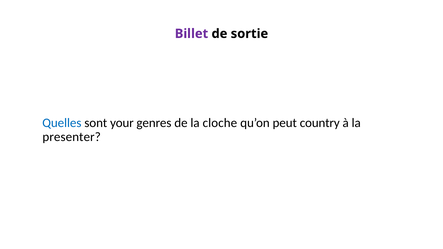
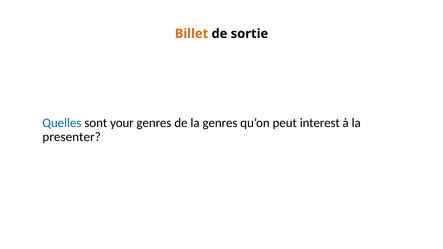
Billet colour: purple -> orange
la cloche: cloche -> genres
country: country -> interest
